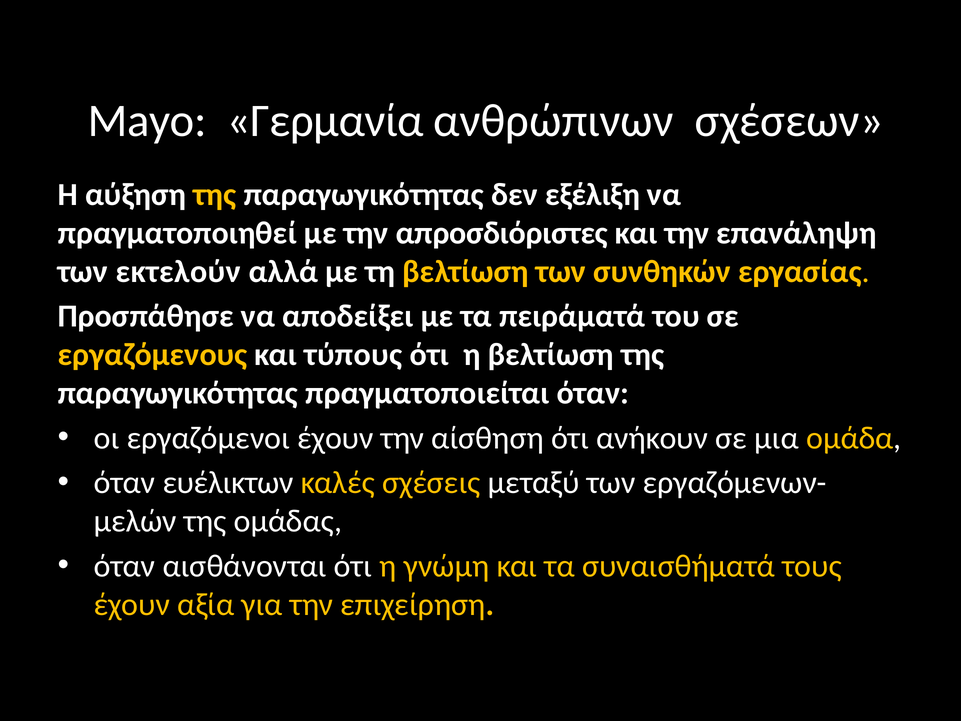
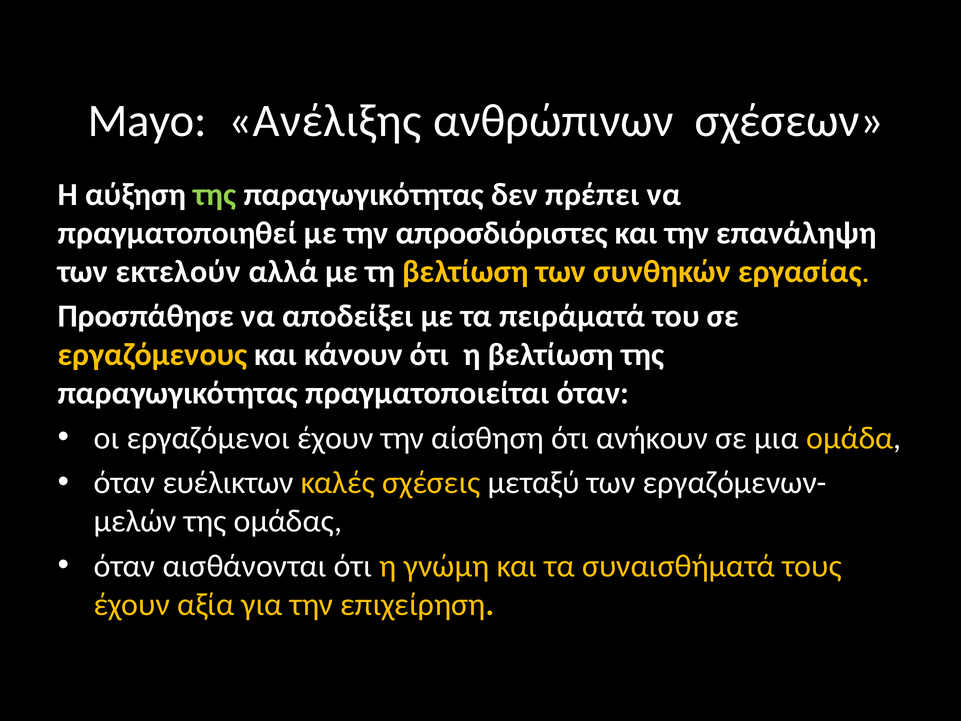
Γερμανία: Γερμανία -> Ανέλιξης
της at (215, 194) colour: yellow -> light green
εξέλιξη: εξέλιξη -> πρέπει
τύπους: τύπους -> κάνουν
